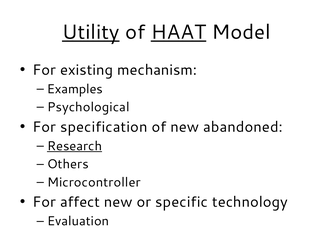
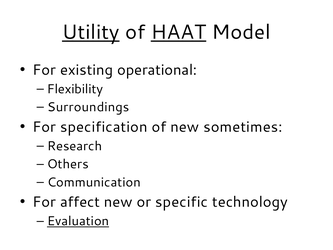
mechanism: mechanism -> operational
Examples: Examples -> Flexibility
Psychological: Psychological -> Surroundings
abandoned: abandoned -> sometimes
Research underline: present -> none
Microcontroller: Microcontroller -> Communication
Evaluation underline: none -> present
